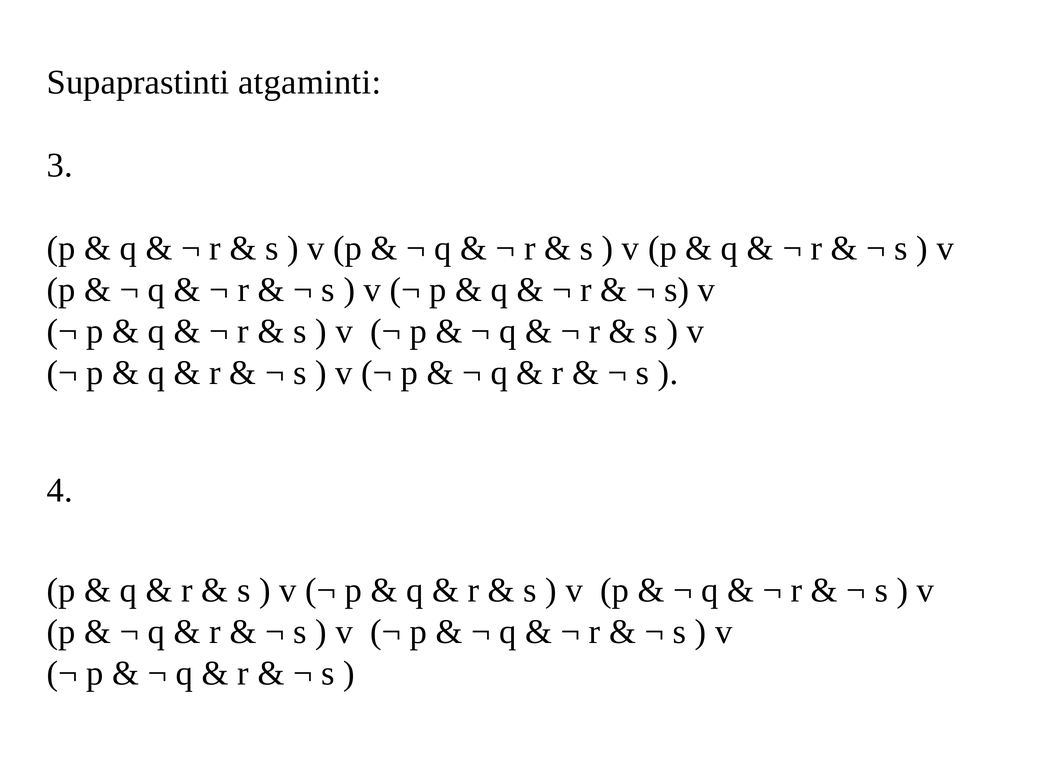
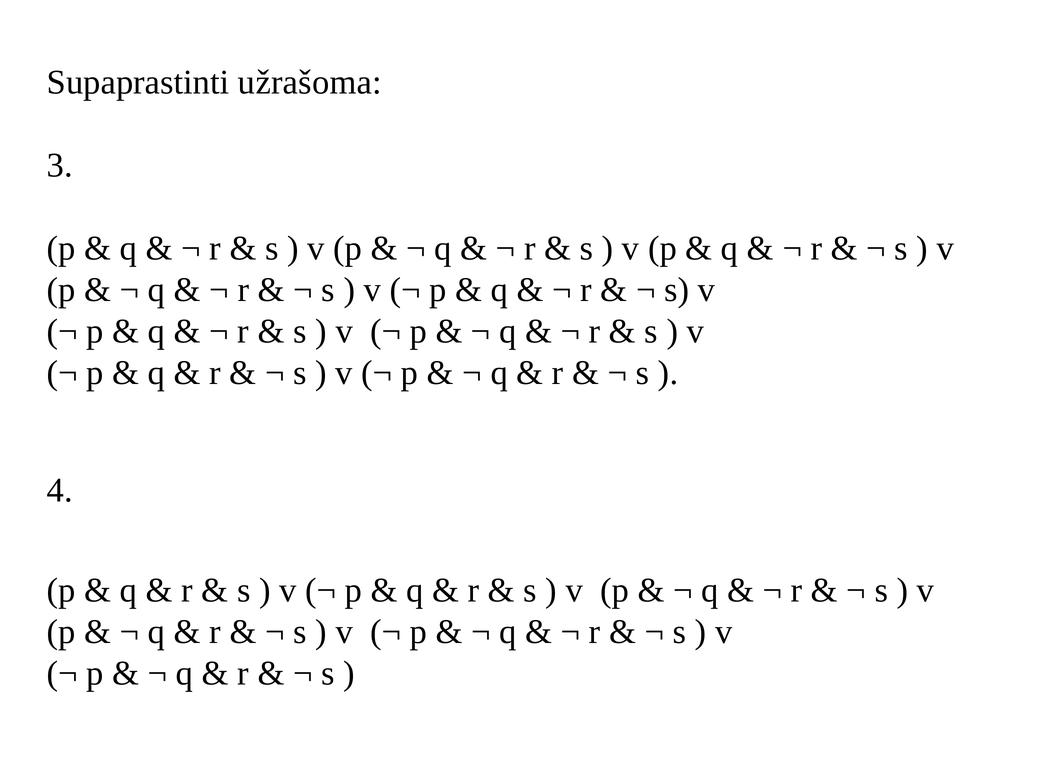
atgaminti: atgaminti -> užrašoma
